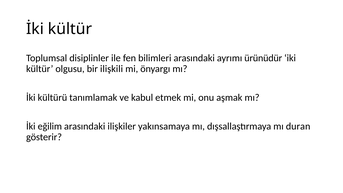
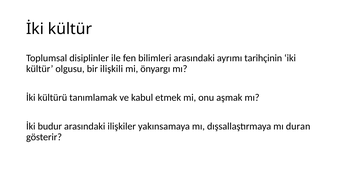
ürünüdür: ürünüdür -> tarihçinin
eğilim: eğilim -> budur
